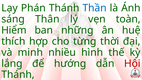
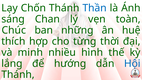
Phán: Phán -> Chốn
Thân: Thân -> Chan
Hiểm: Hiểm -> Chúc
Hội colour: red -> blue
